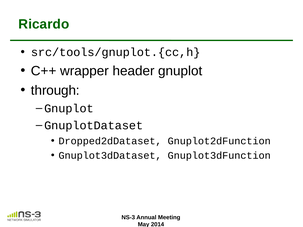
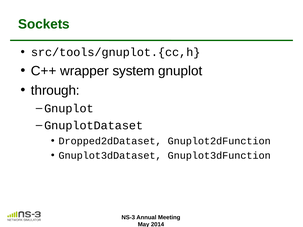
Ricardo: Ricardo -> Sockets
header: header -> system
